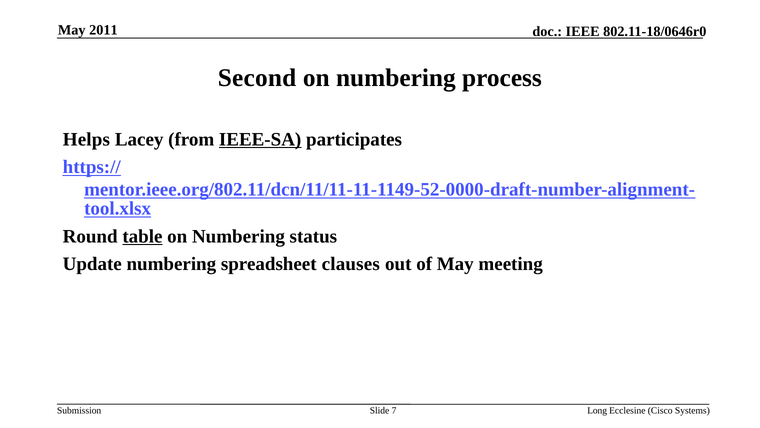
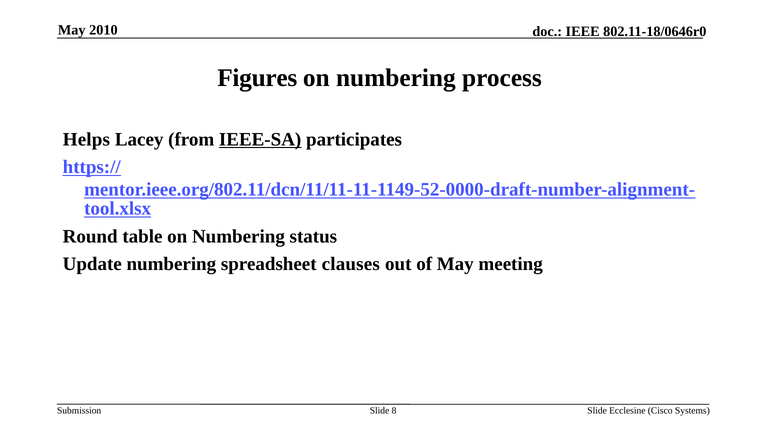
2011: 2011 -> 2010
Second: Second -> Figures
table underline: present -> none
7: 7 -> 8
Long at (597, 410): Long -> Slide
